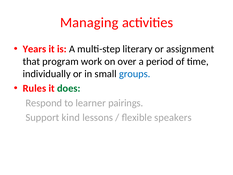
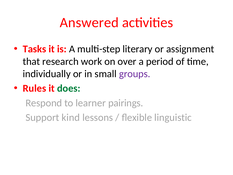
Managing: Managing -> Answered
Years: Years -> Tasks
program: program -> research
groups colour: blue -> purple
speakers: speakers -> linguistic
